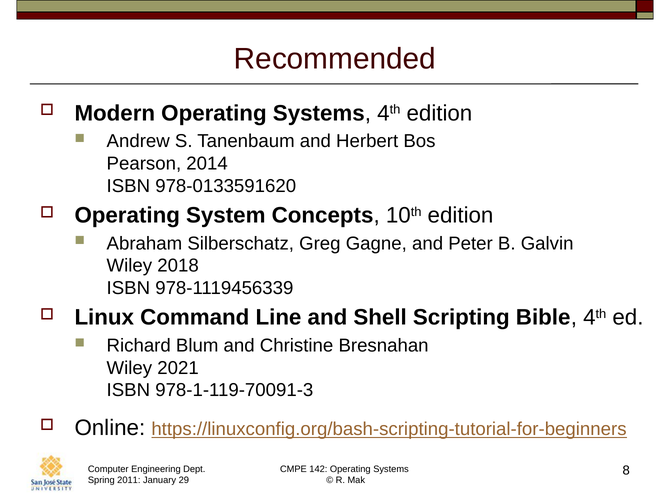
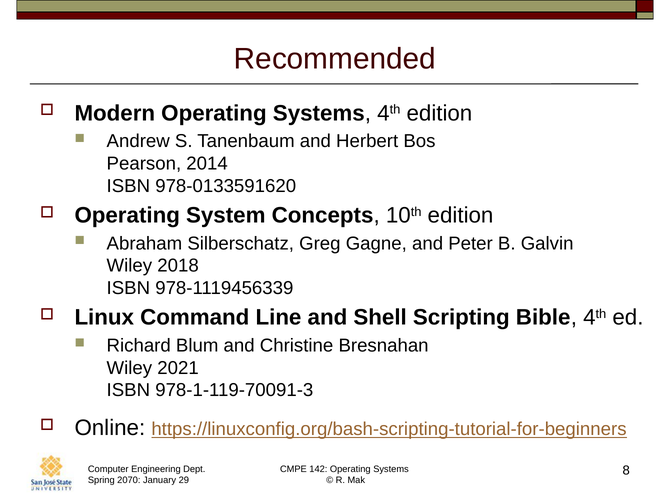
2011: 2011 -> 2070
